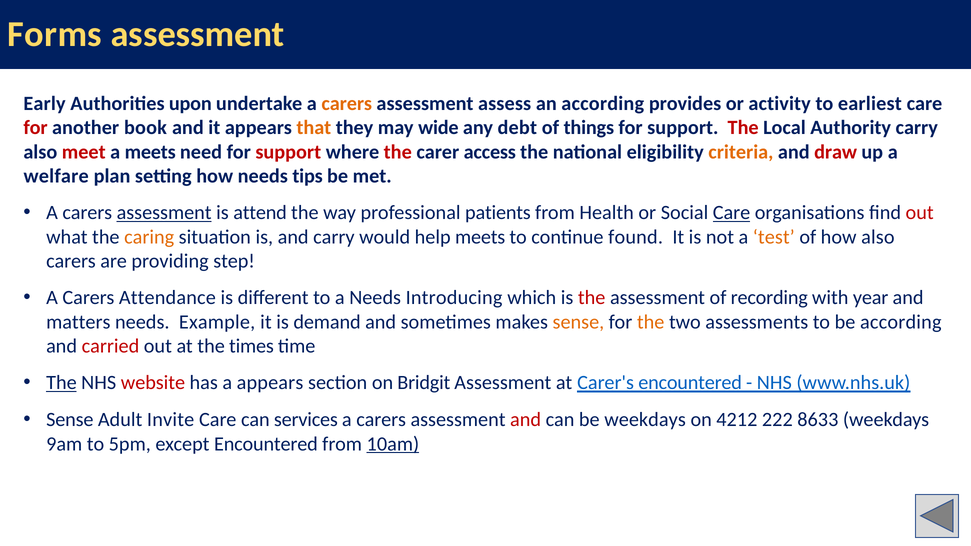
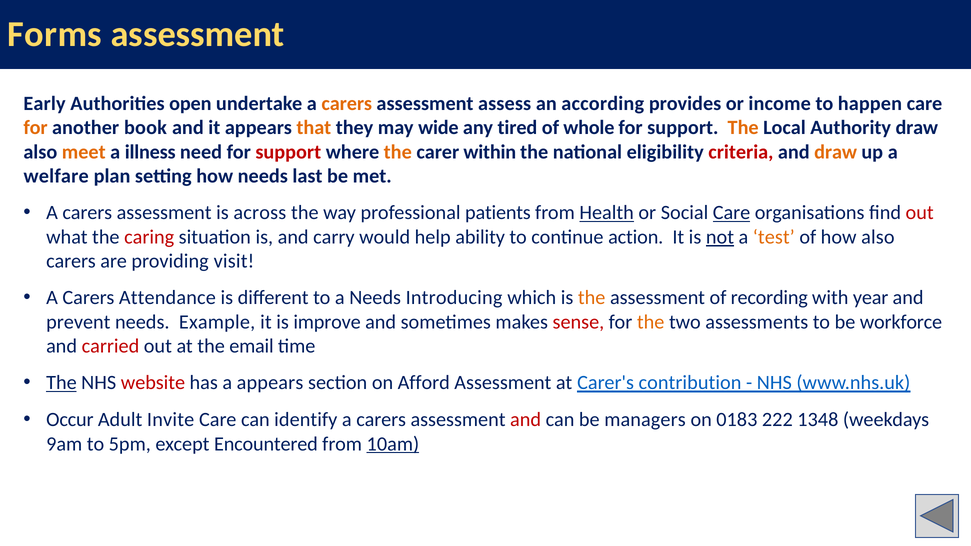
upon: upon -> open
activity: activity -> income
earliest: earliest -> happen
for at (36, 128) colour: red -> orange
debt: debt -> tired
things: things -> whole
The at (743, 128) colour: red -> orange
Authority carry: carry -> draw
meet colour: red -> orange
a meets: meets -> illness
the at (398, 152) colour: red -> orange
access: access -> within
criteria colour: orange -> red
draw at (836, 152) colour: red -> orange
tips: tips -> last
assessment at (164, 213) underline: present -> none
attend: attend -> across
Health underline: none -> present
caring colour: orange -> red
help meets: meets -> ability
found: found -> action
not underline: none -> present
step: step -> visit
the at (592, 298) colour: red -> orange
matters: matters -> prevent
demand: demand -> improve
sense at (578, 322) colour: orange -> red
be according: according -> workforce
times: times -> email
Bridgit: Bridgit -> Afford
Carer's encountered: encountered -> contribution
Sense at (70, 420): Sense -> Occur
services: services -> identify
be weekdays: weekdays -> managers
4212: 4212 -> 0183
8633: 8633 -> 1348
